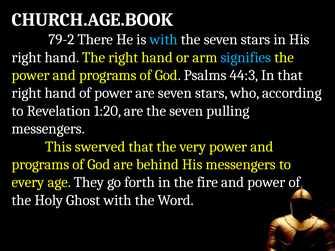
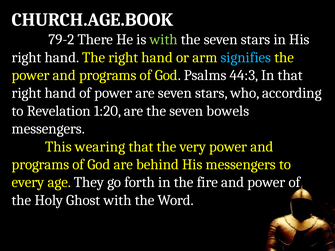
with at (164, 40) colour: light blue -> light green
pulling: pulling -> bowels
swerved: swerved -> wearing
